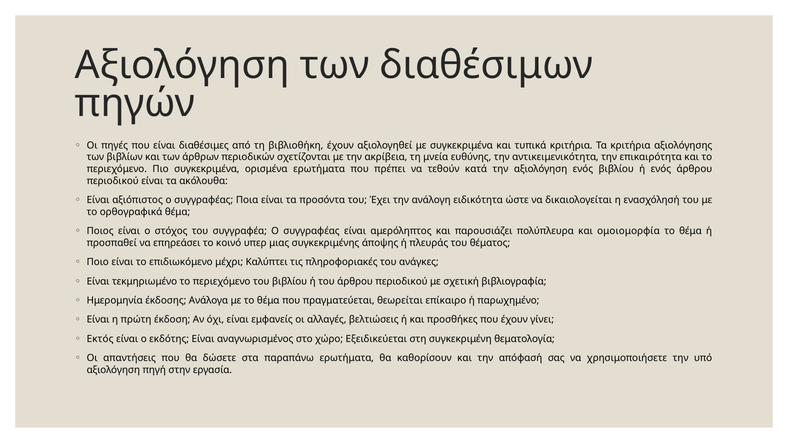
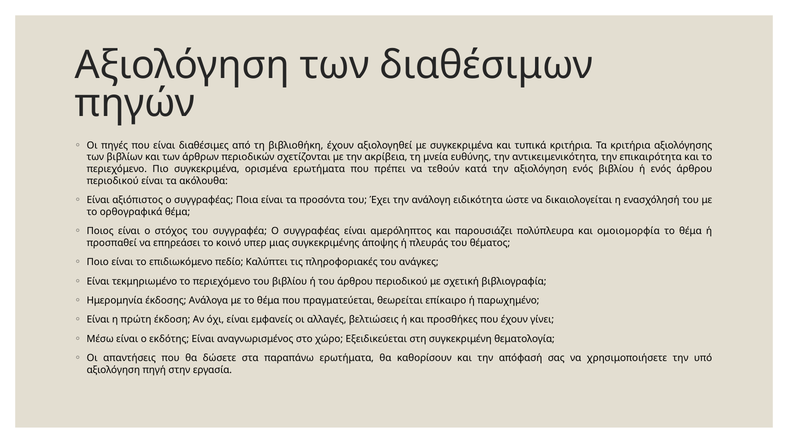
μέχρι: μέχρι -> πεδίο
Εκτός: Εκτός -> Μέσω
